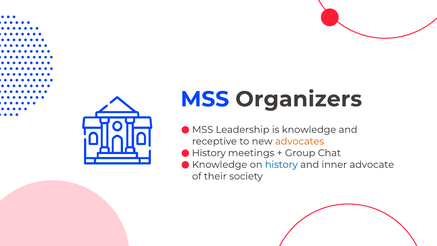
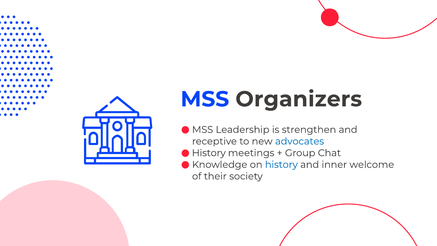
is knowledge: knowledge -> strengthen
advocates colour: orange -> blue
advocate: advocate -> welcome
